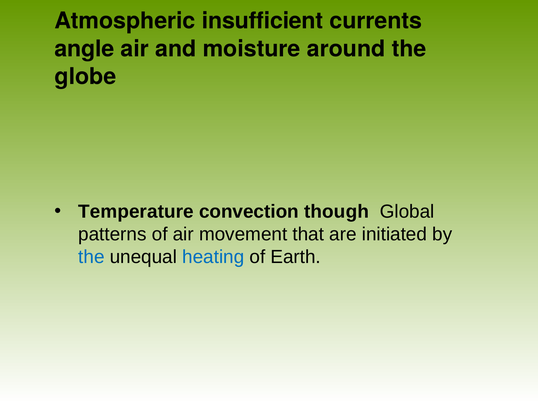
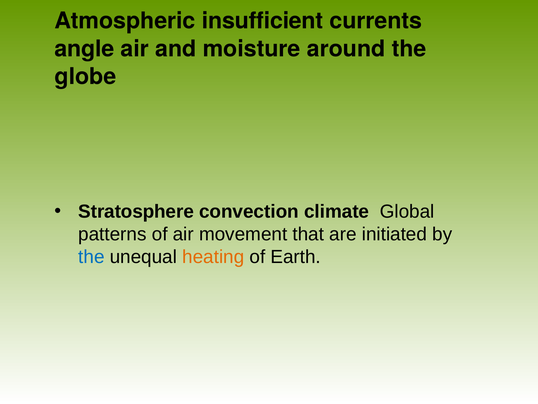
Temperature: Temperature -> Stratosphere
though: though -> climate
heating colour: blue -> orange
